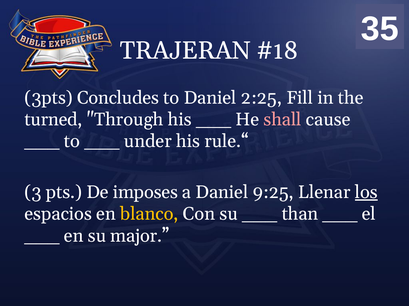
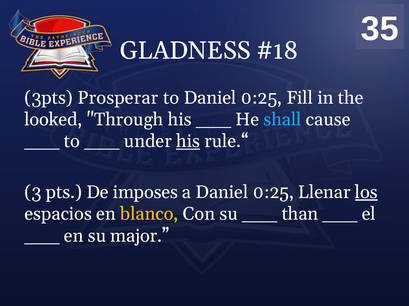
TRAJERAN: TRAJERAN -> GLADNESS
Concludes: Concludes -> Prosperar
to Daniel 2:25: 2:25 -> 0:25
turned: turned -> looked
shall colour: pink -> light blue
his at (188, 142) underline: none -> present
a Daniel 9:25: 9:25 -> 0:25
